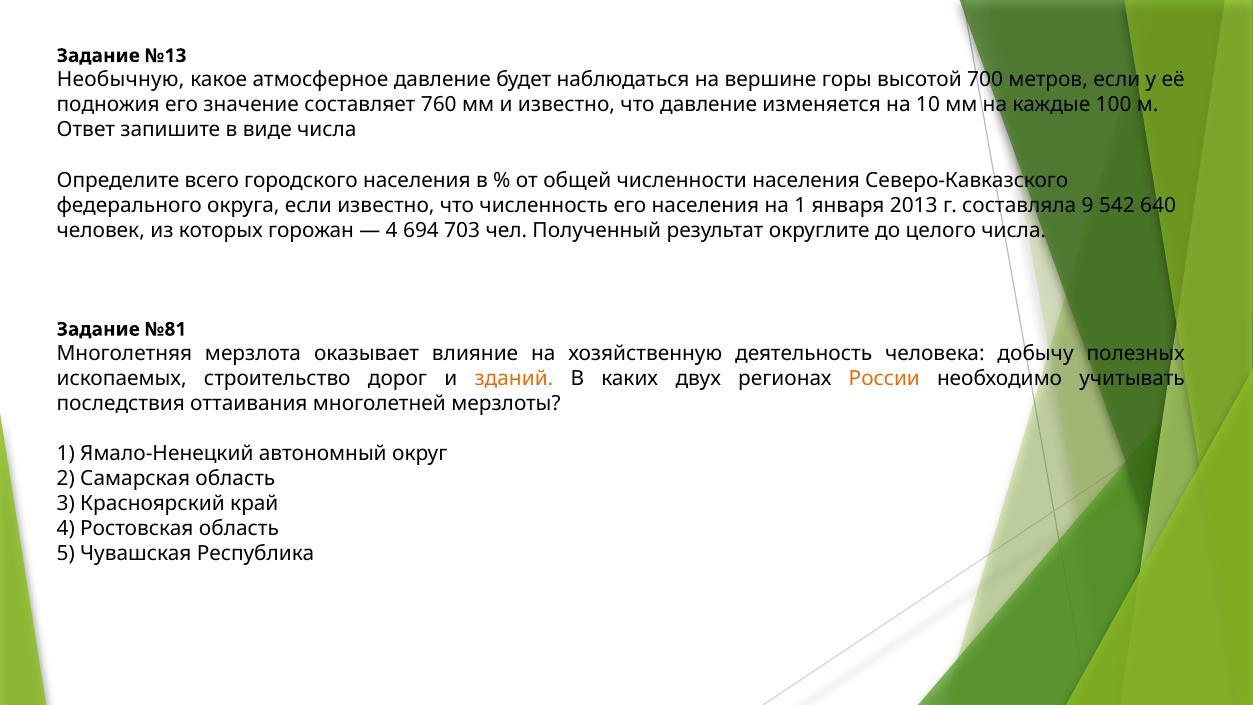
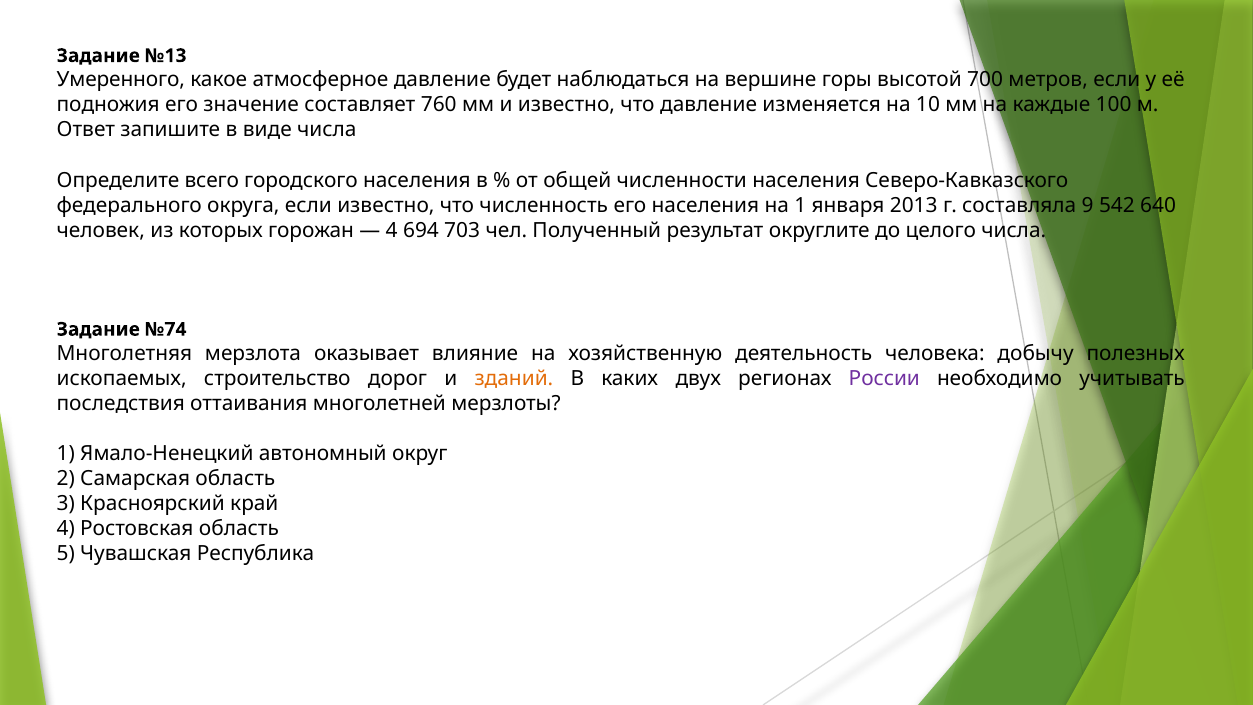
Необычную: Необычную -> Умеренного
№81: №81 -> №74
России colour: orange -> purple
